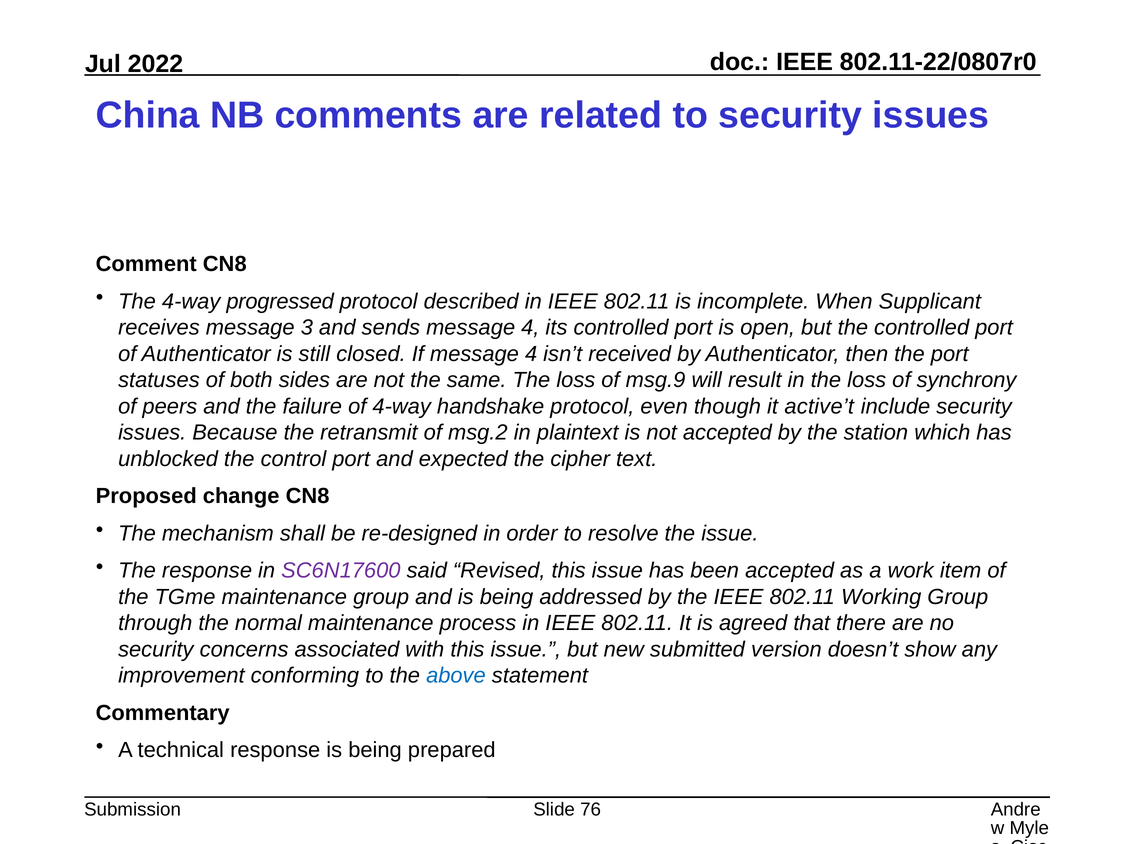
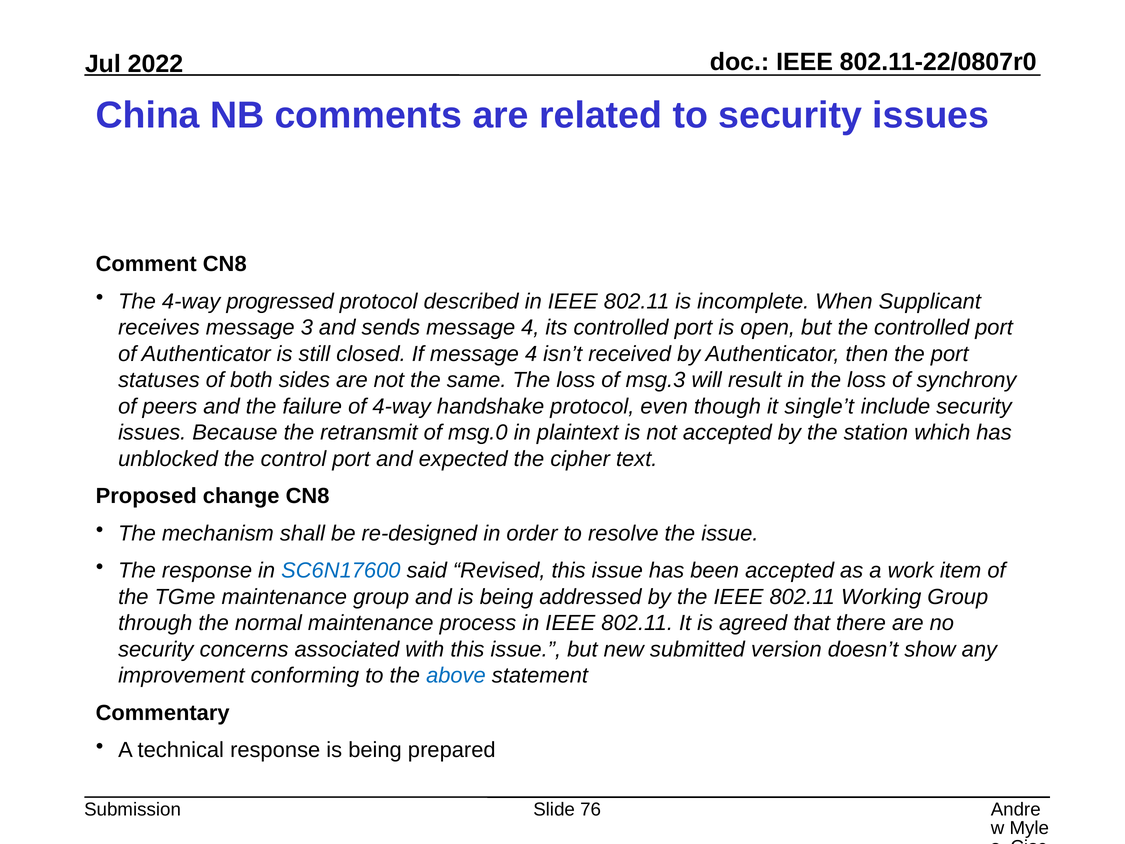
msg.9: msg.9 -> msg.3
active’t: active’t -> single’t
msg.2: msg.2 -> msg.0
SC6N17600 colour: purple -> blue
